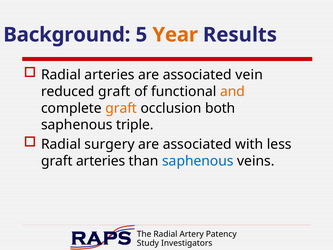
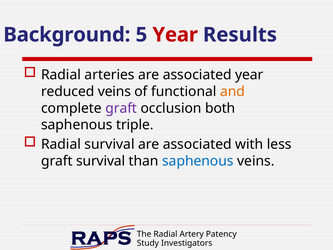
Year at (175, 35) colour: orange -> red
associated vein: vein -> year
reduced graft: graft -> veins
graft at (121, 108) colour: orange -> purple
Radial surgery: surgery -> survival
graft arteries: arteries -> survival
